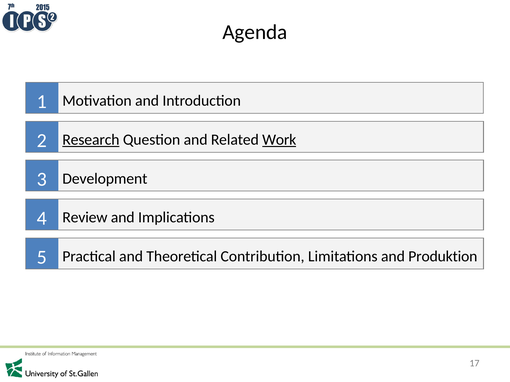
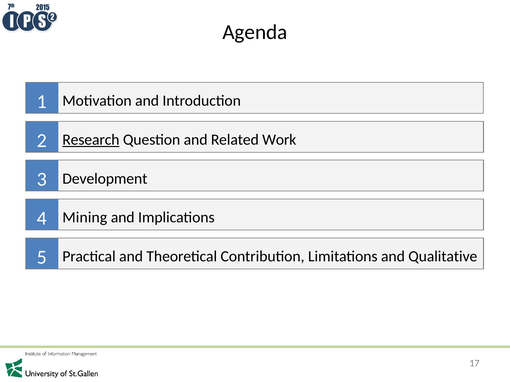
Work underline: present -> none
Review: Review -> Mining
Produktion: Produktion -> Qualitative
